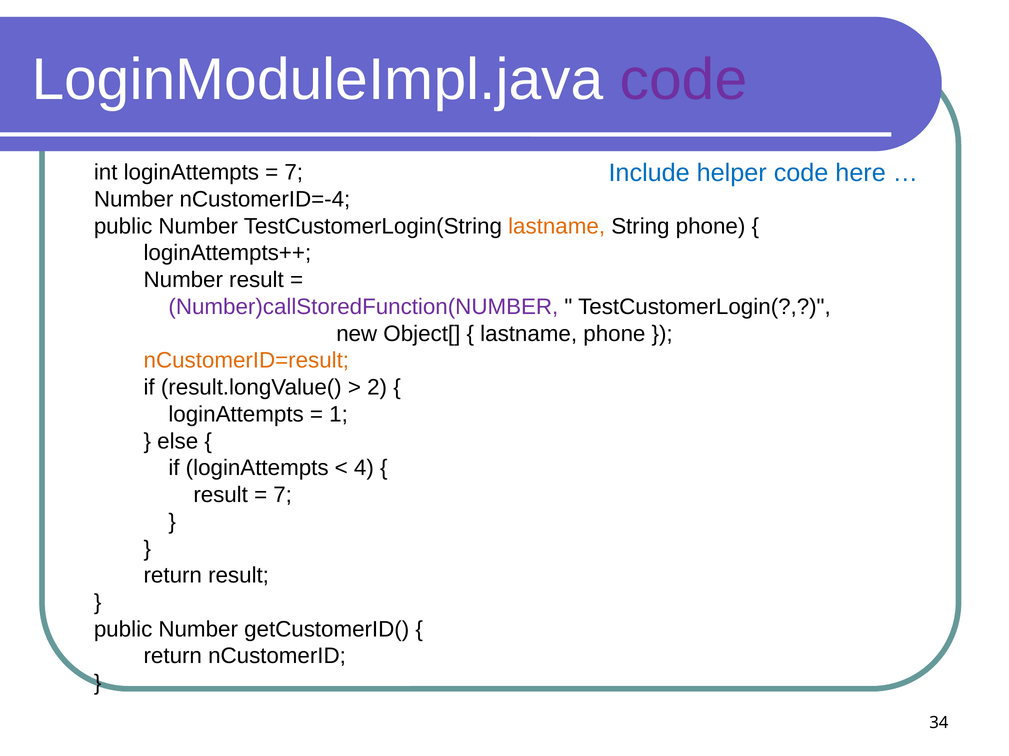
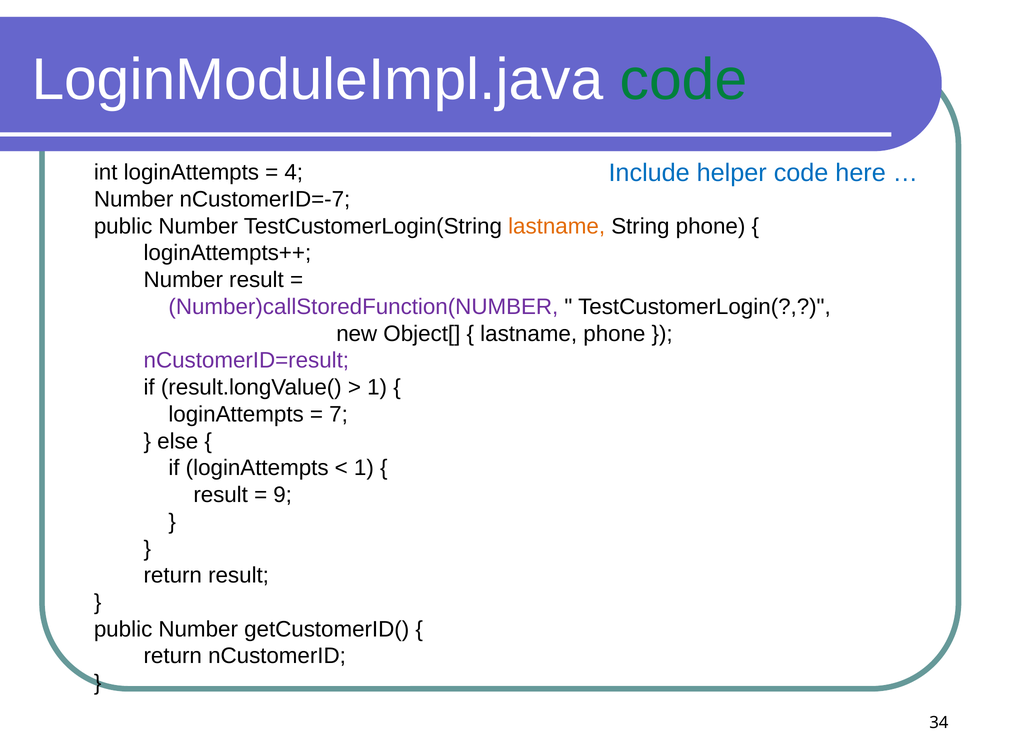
code at (684, 80) colour: purple -> green
7 at (294, 173): 7 -> 4
nCustomerID=-4: nCustomerID=-4 -> nCustomerID=-7
nCustomerID=result colour: orange -> purple
2 at (377, 388): 2 -> 1
1: 1 -> 7
4 at (364, 469): 4 -> 1
7 at (283, 495): 7 -> 9
